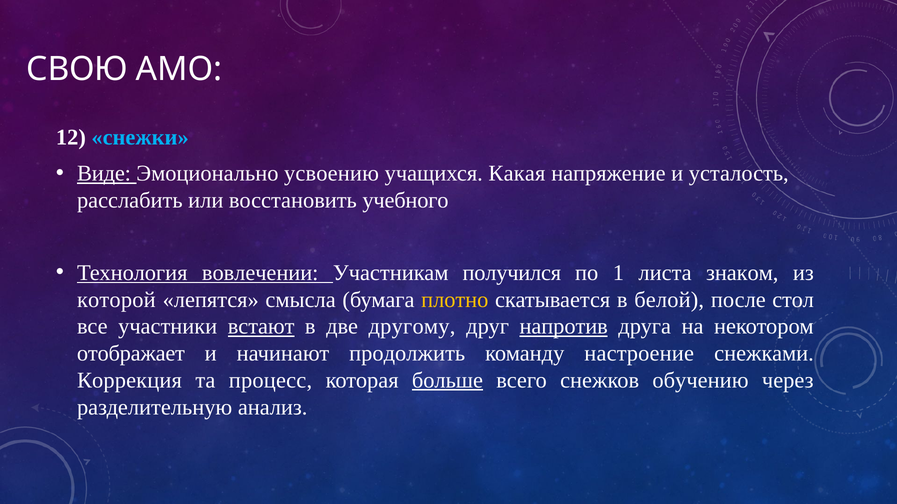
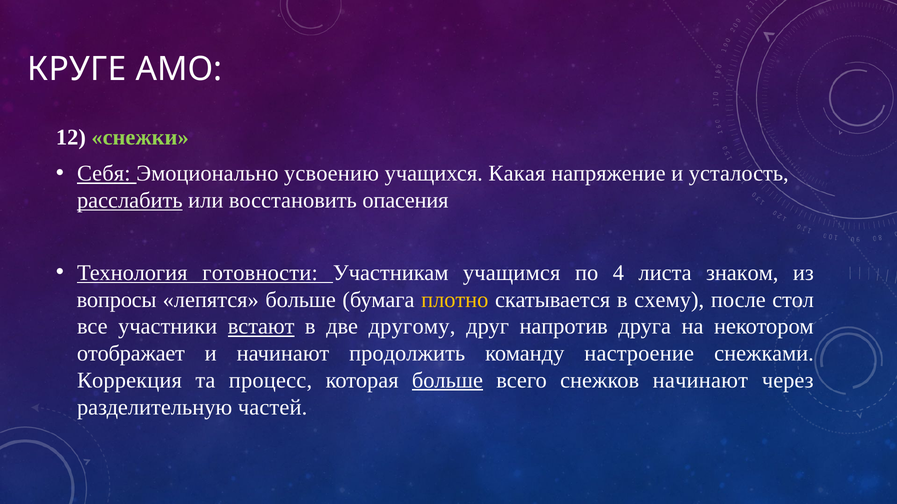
СВОЮ: СВОЮ -> КРУГЕ
снежки colour: light blue -> light green
Виде: Виде -> Себя
расслабить underline: none -> present
учебного: учебного -> опасения
вовлечении: вовлечении -> готовности
получился: получился -> учащимся
1: 1 -> 4
которой: которой -> вопросы
лепятся смысла: смысла -> больше
белой: белой -> схему
напротив underline: present -> none
снежков обучению: обучению -> начинают
анализ: анализ -> частей
